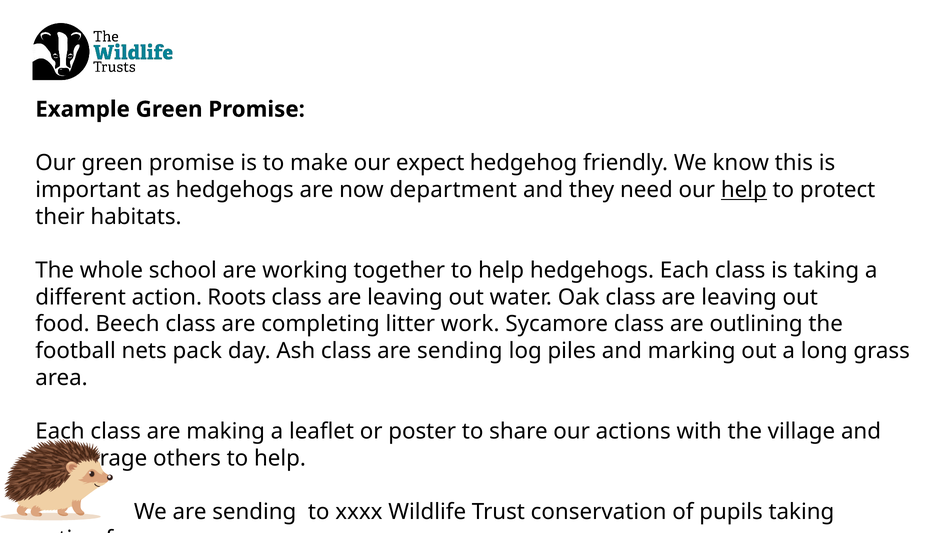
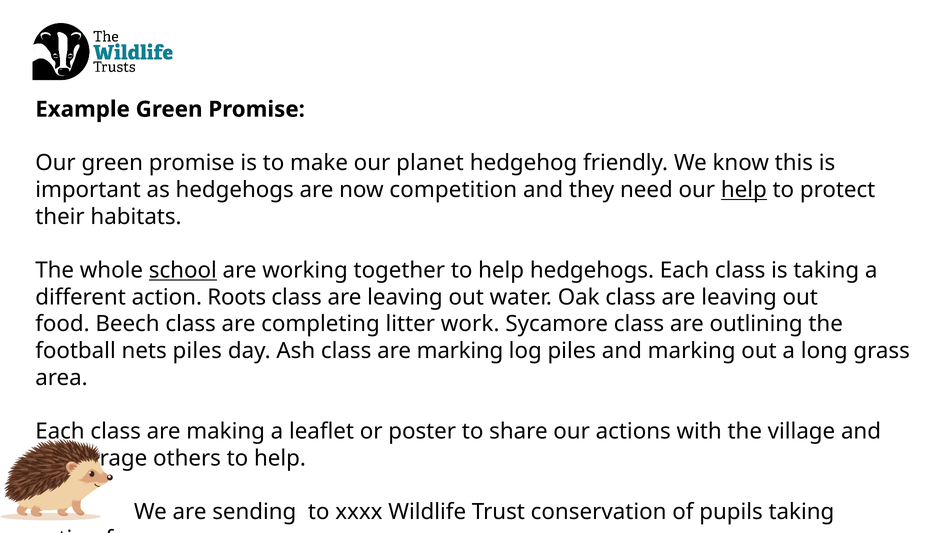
expect: expect -> planet
department: department -> competition
school underline: none -> present
nets pack: pack -> piles
class are sending: sending -> marking
